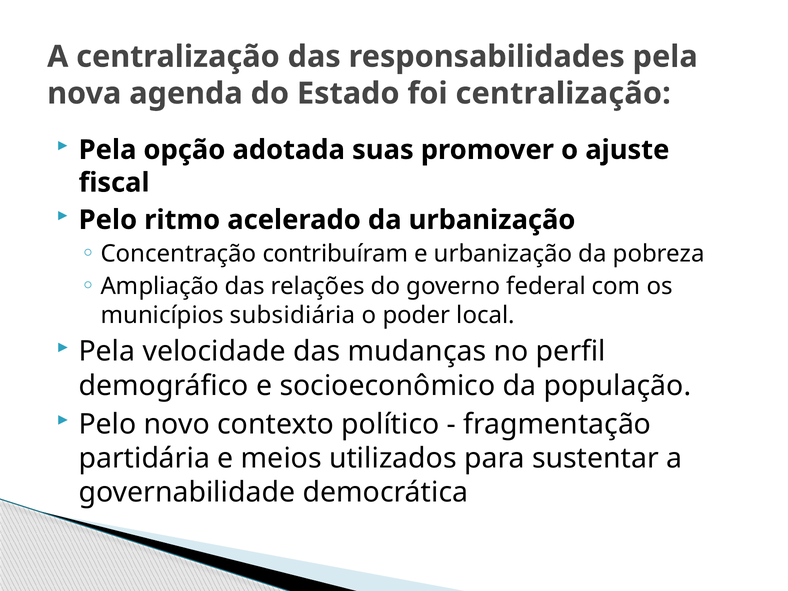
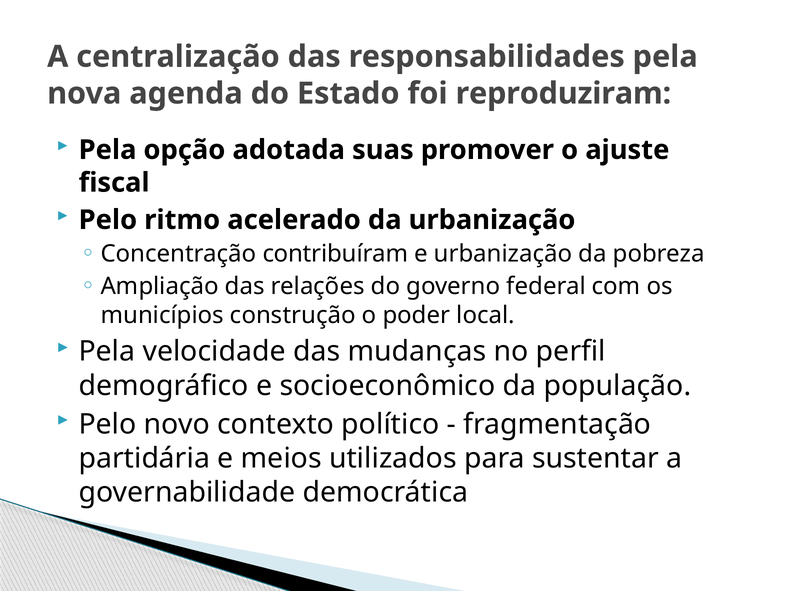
foi centralização: centralização -> reproduziram
subsidiária: subsidiária -> construção
